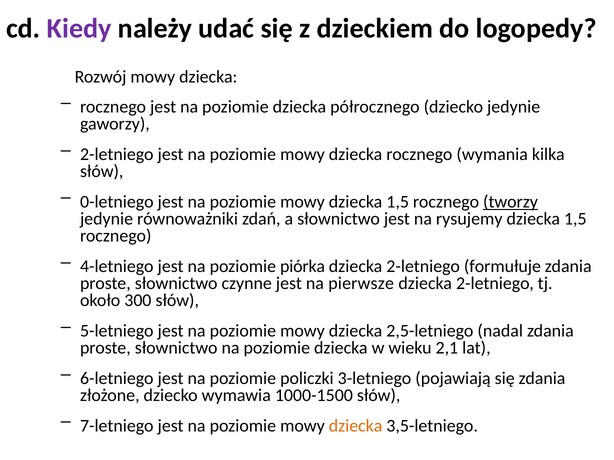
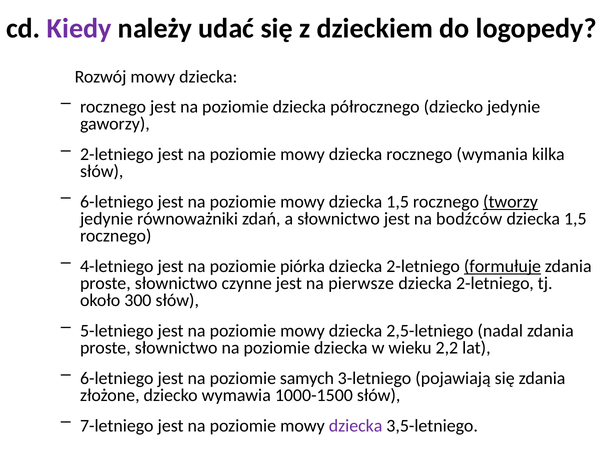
0-letniego at (117, 202): 0-letniego -> 6-letniego
rysujemy: rysujemy -> bodźców
formułuje underline: none -> present
2,1: 2,1 -> 2,2
policzki: policzki -> samych
dziecka at (356, 426) colour: orange -> purple
